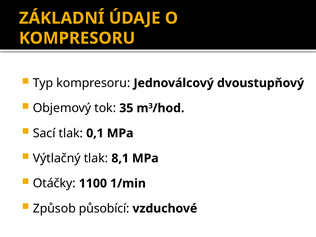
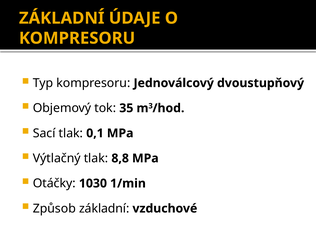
8,1: 8,1 -> 8,8
1100: 1100 -> 1030
Způsob působící: působící -> základní
